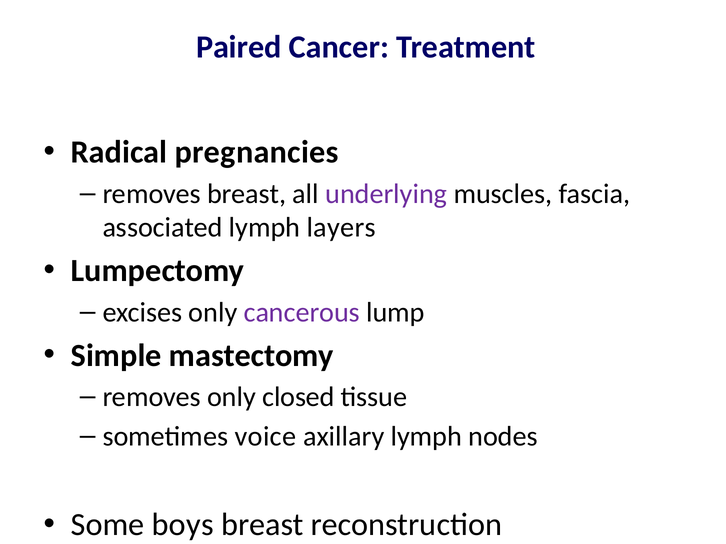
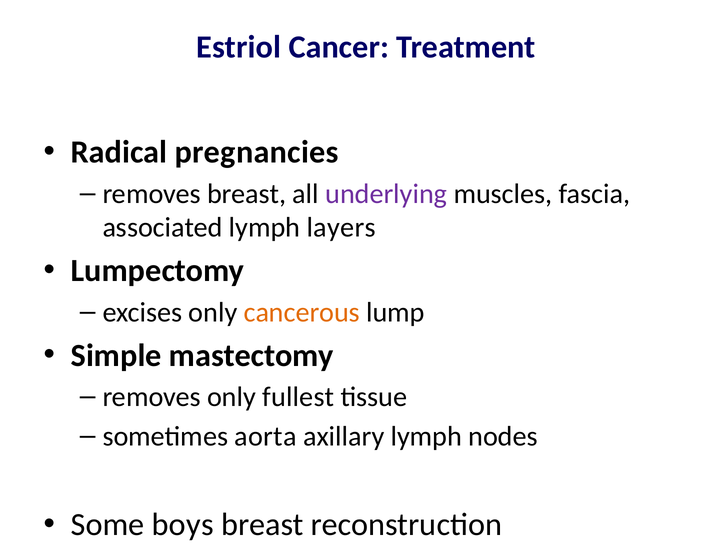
Paired: Paired -> Estriol
cancerous colour: purple -> orange
closed: closed -> fullest
voice: voice -> aorta
